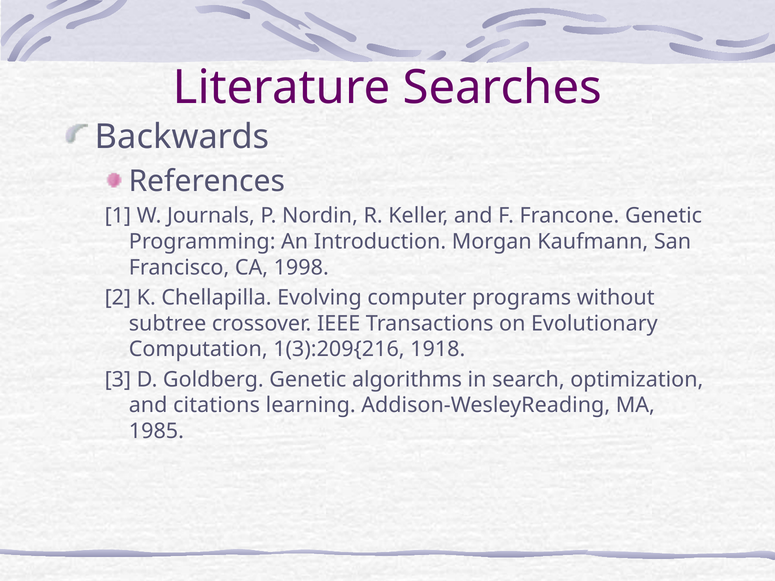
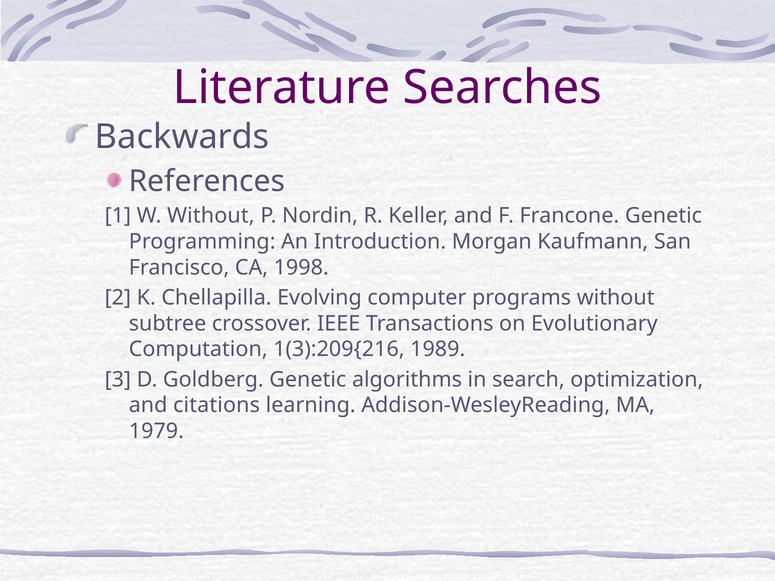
W Journals: Journals -> Without
1918: 1918 -> 1989
1985: 1985 -> 1979
